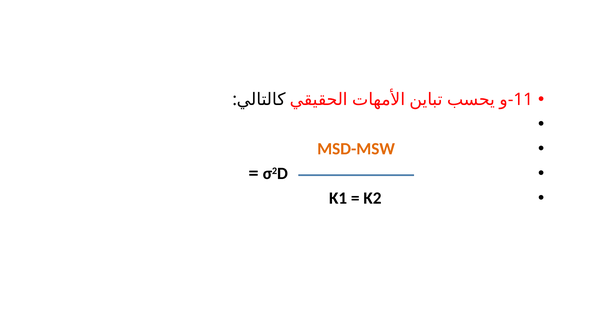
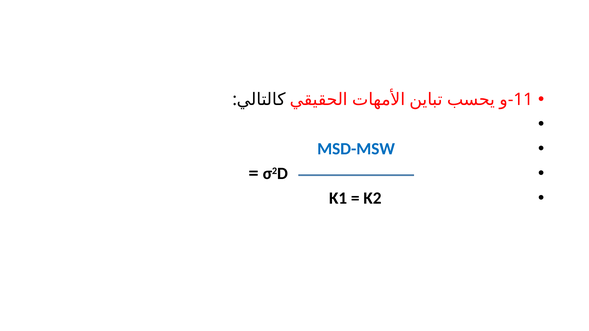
MSD-MSW colour: orange -> blue
